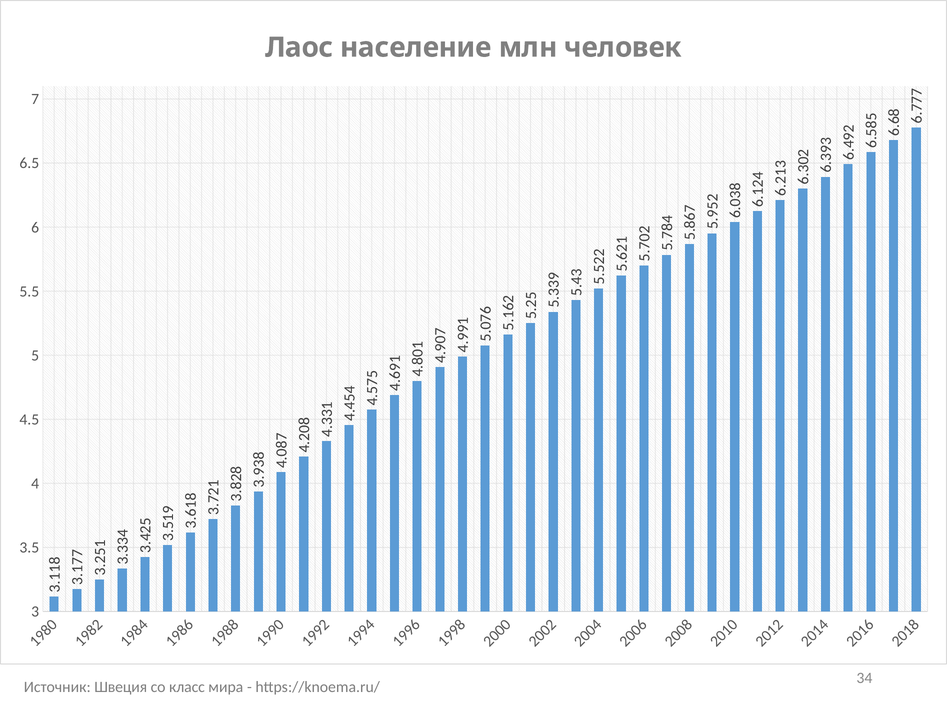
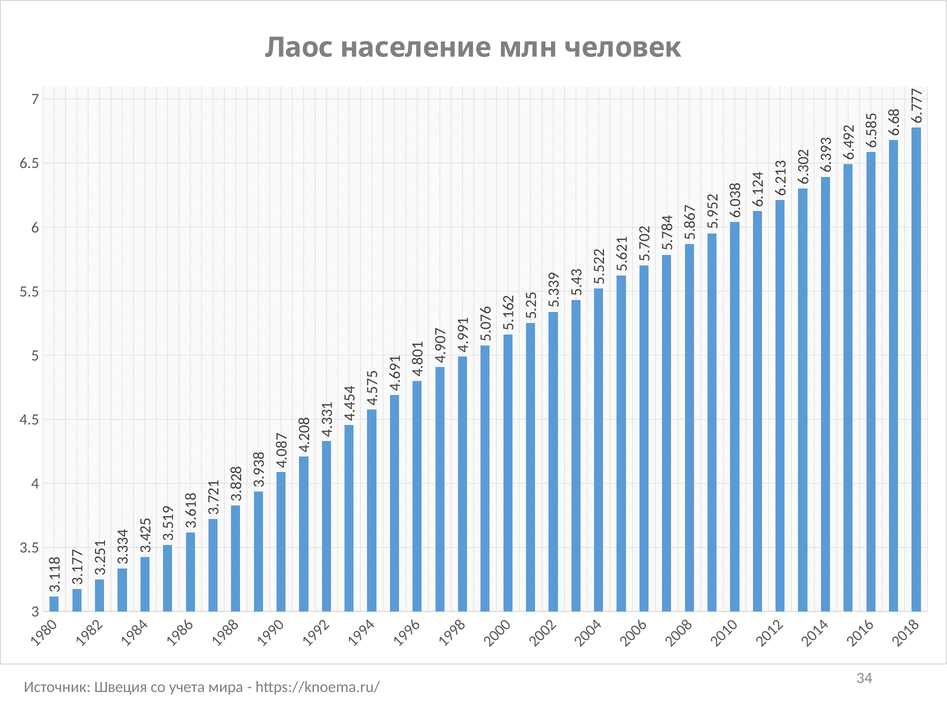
класс: класс -> учета
